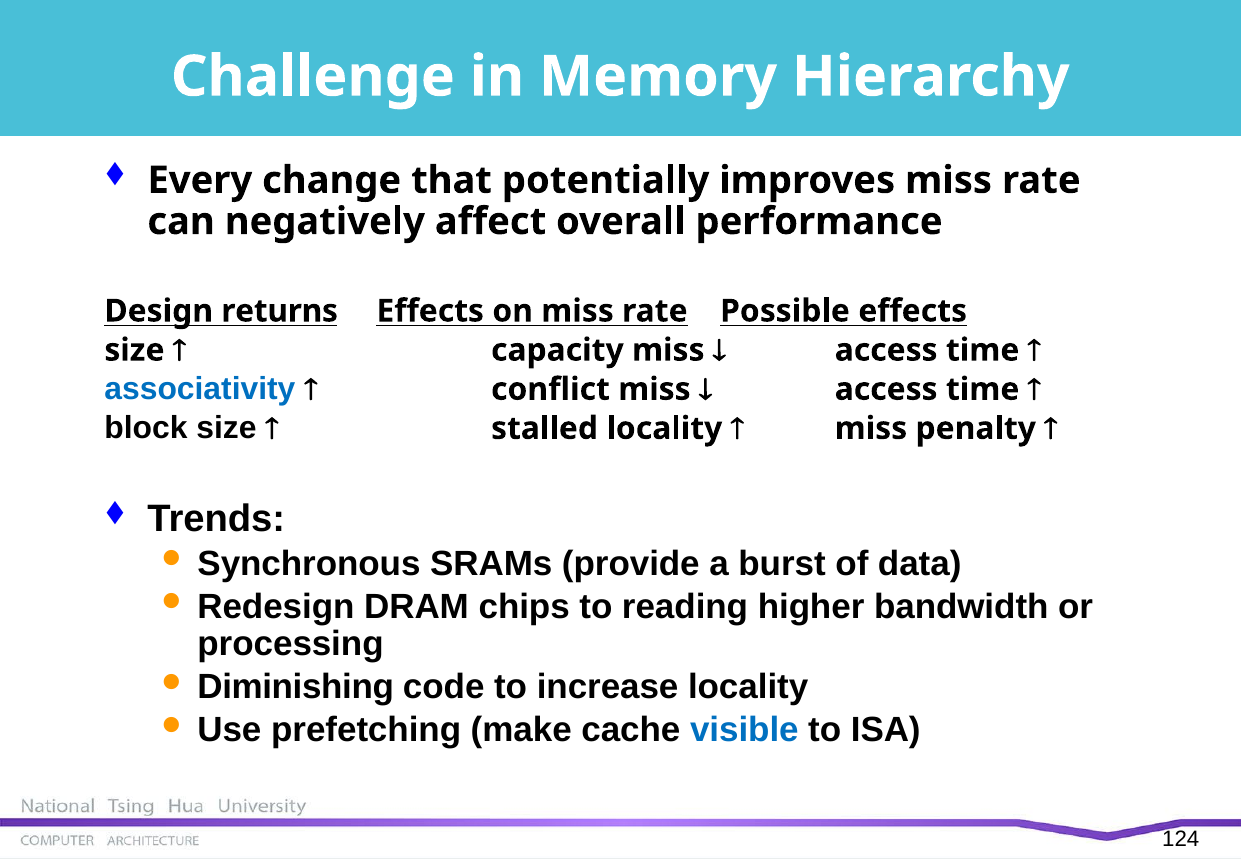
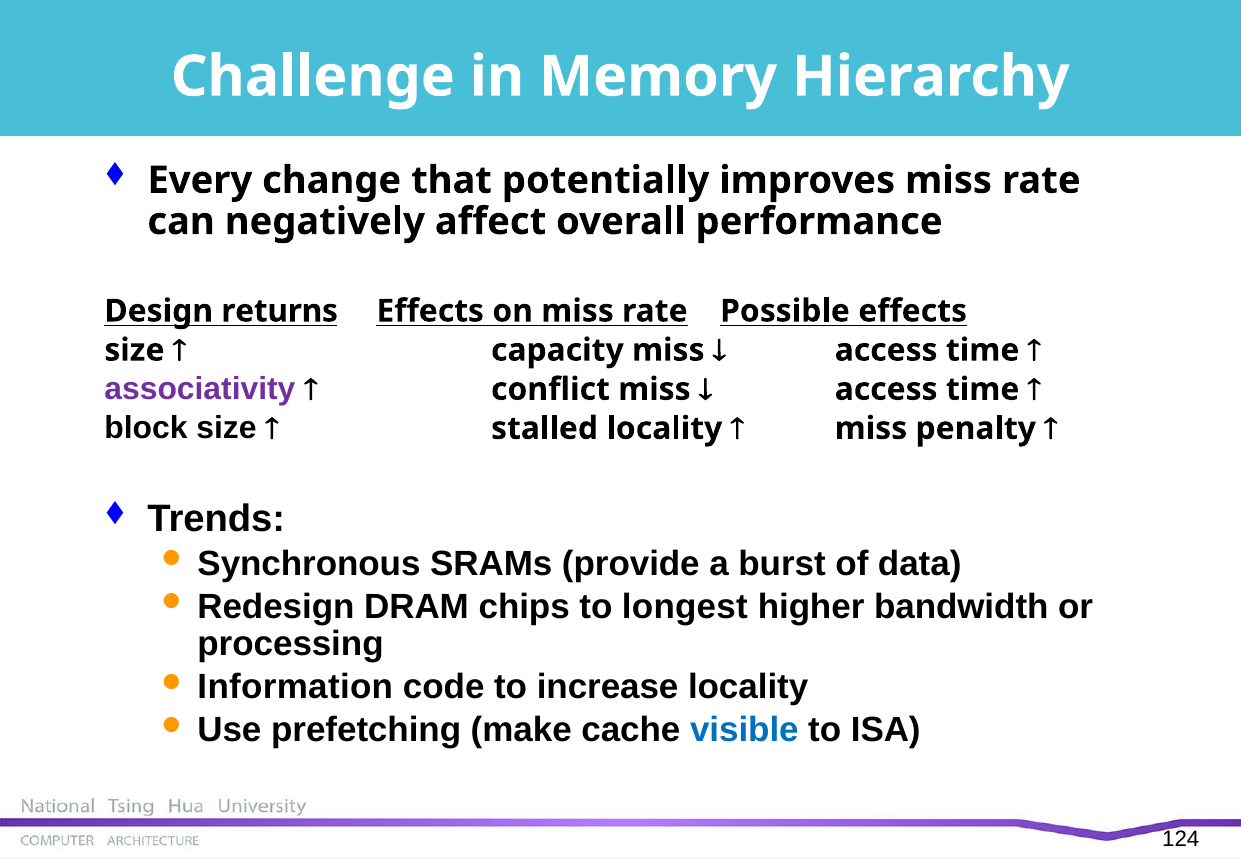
associativity colour: blue -> purple
reading: reading -> longest
Diminishing: Diminishing -> Information
